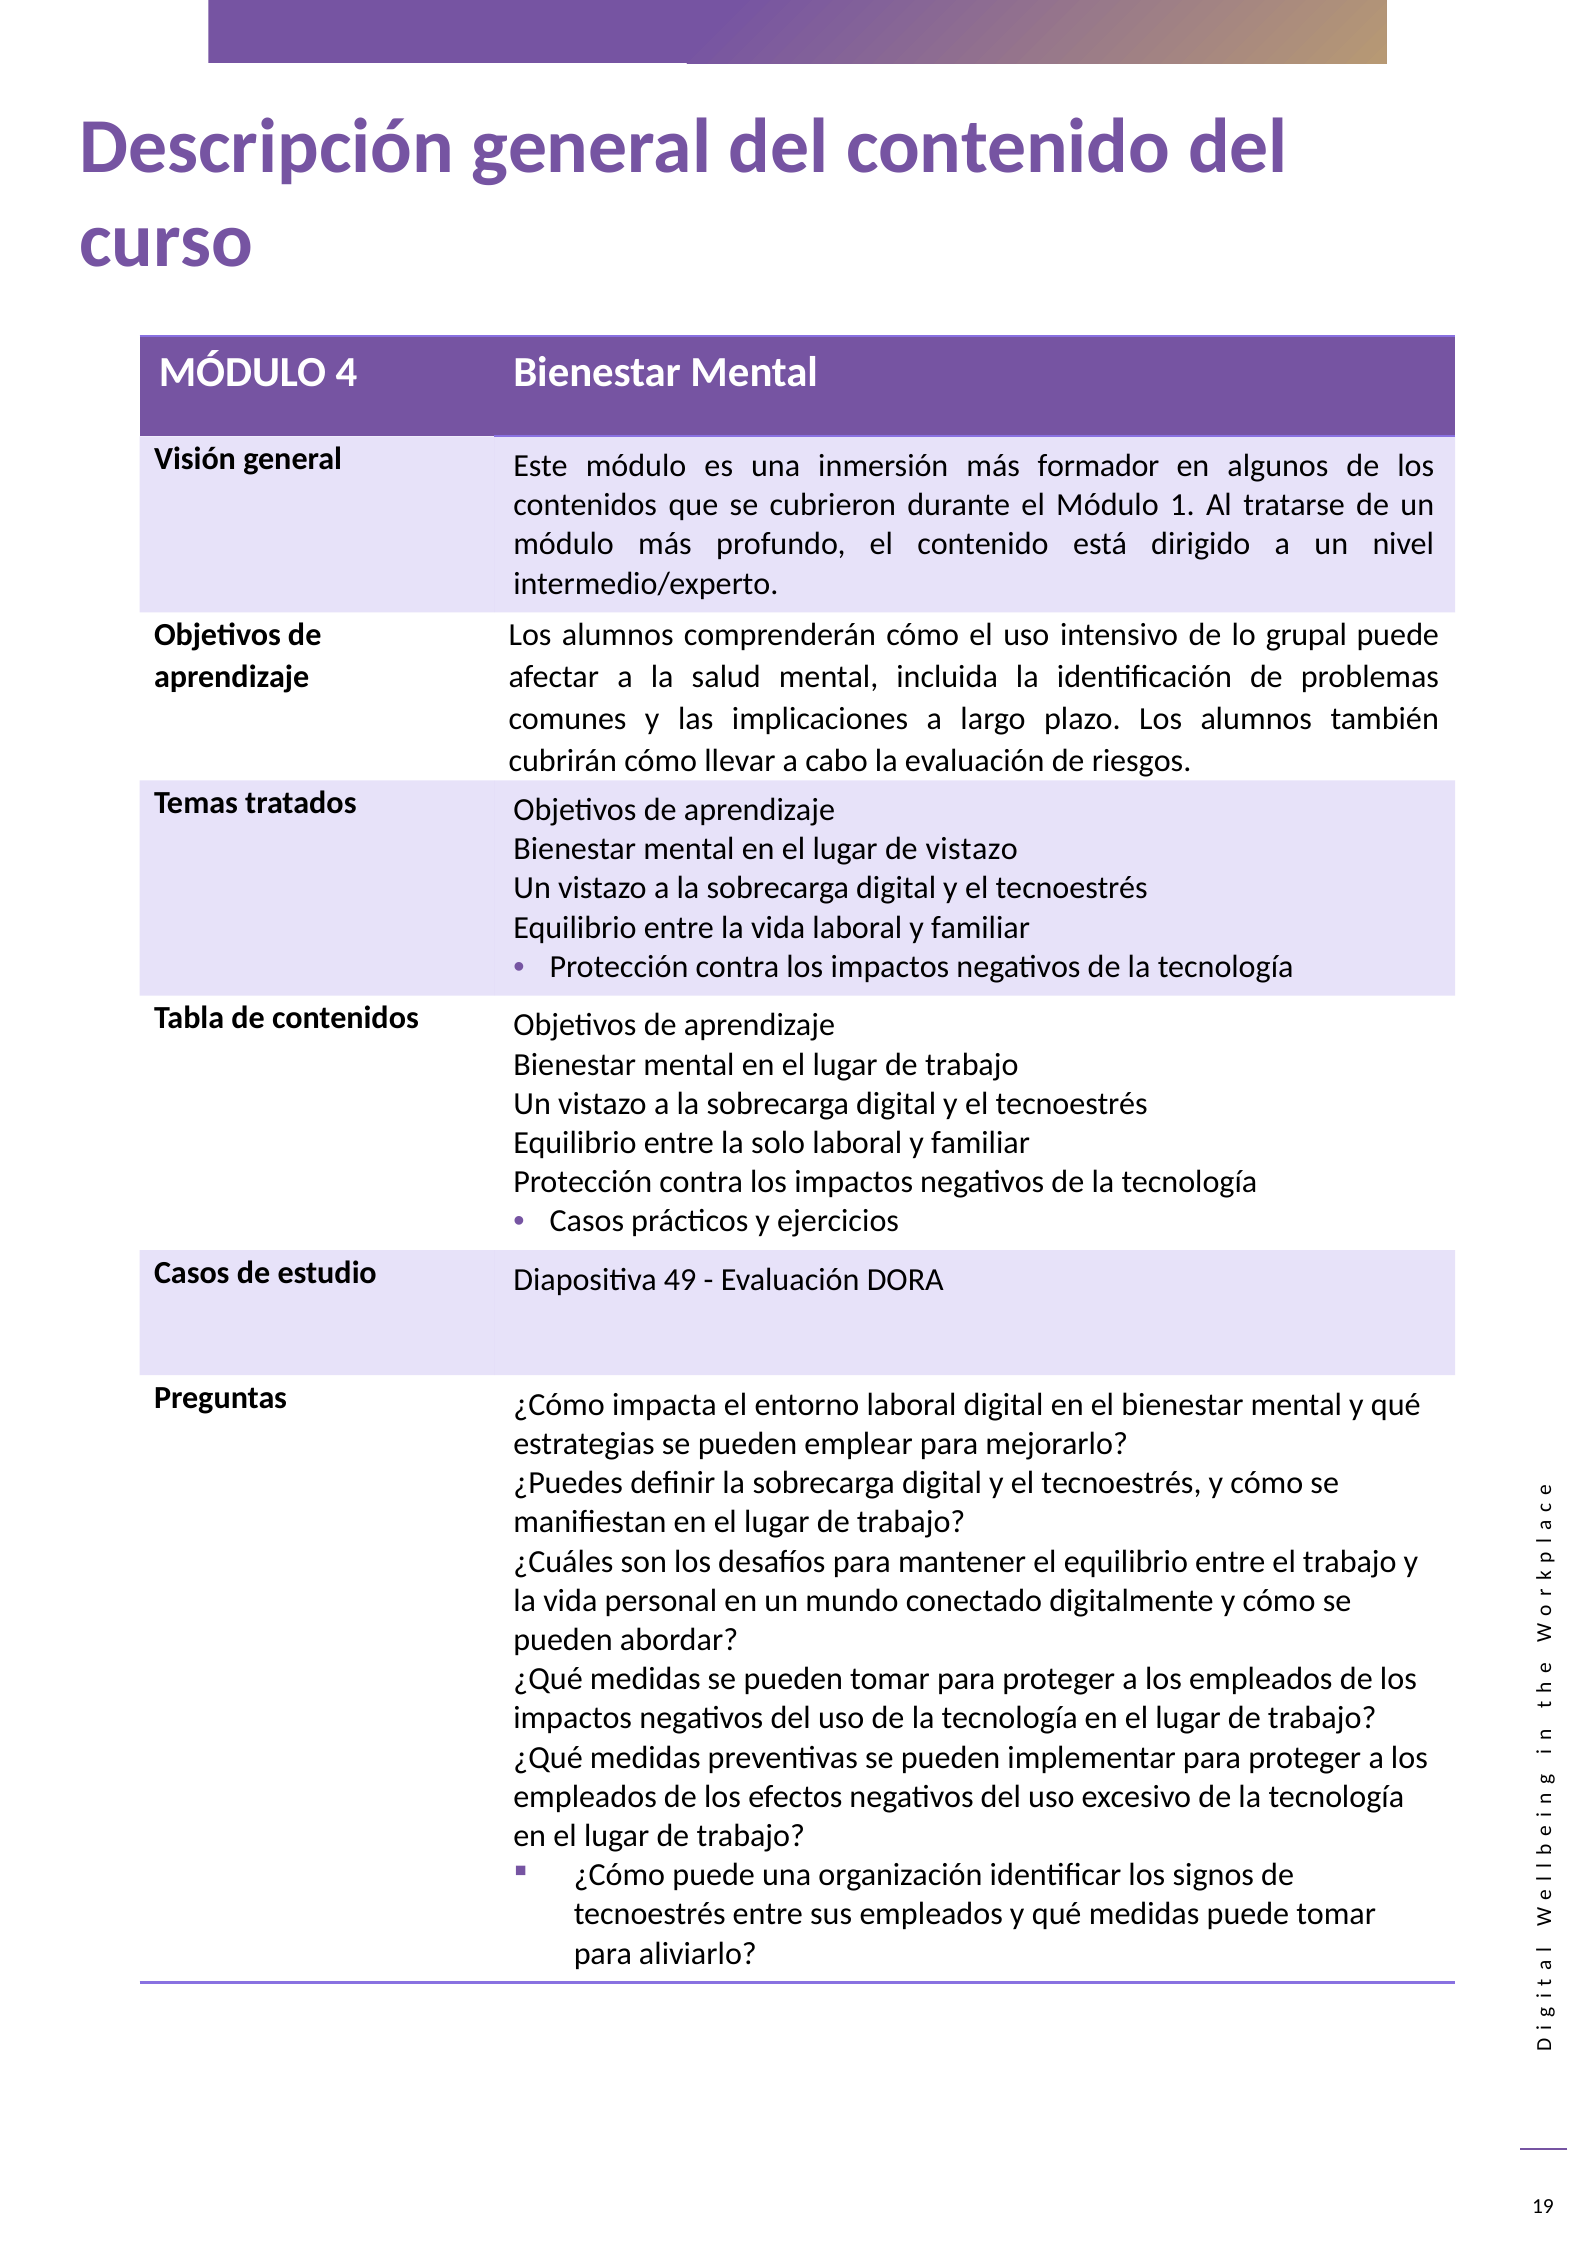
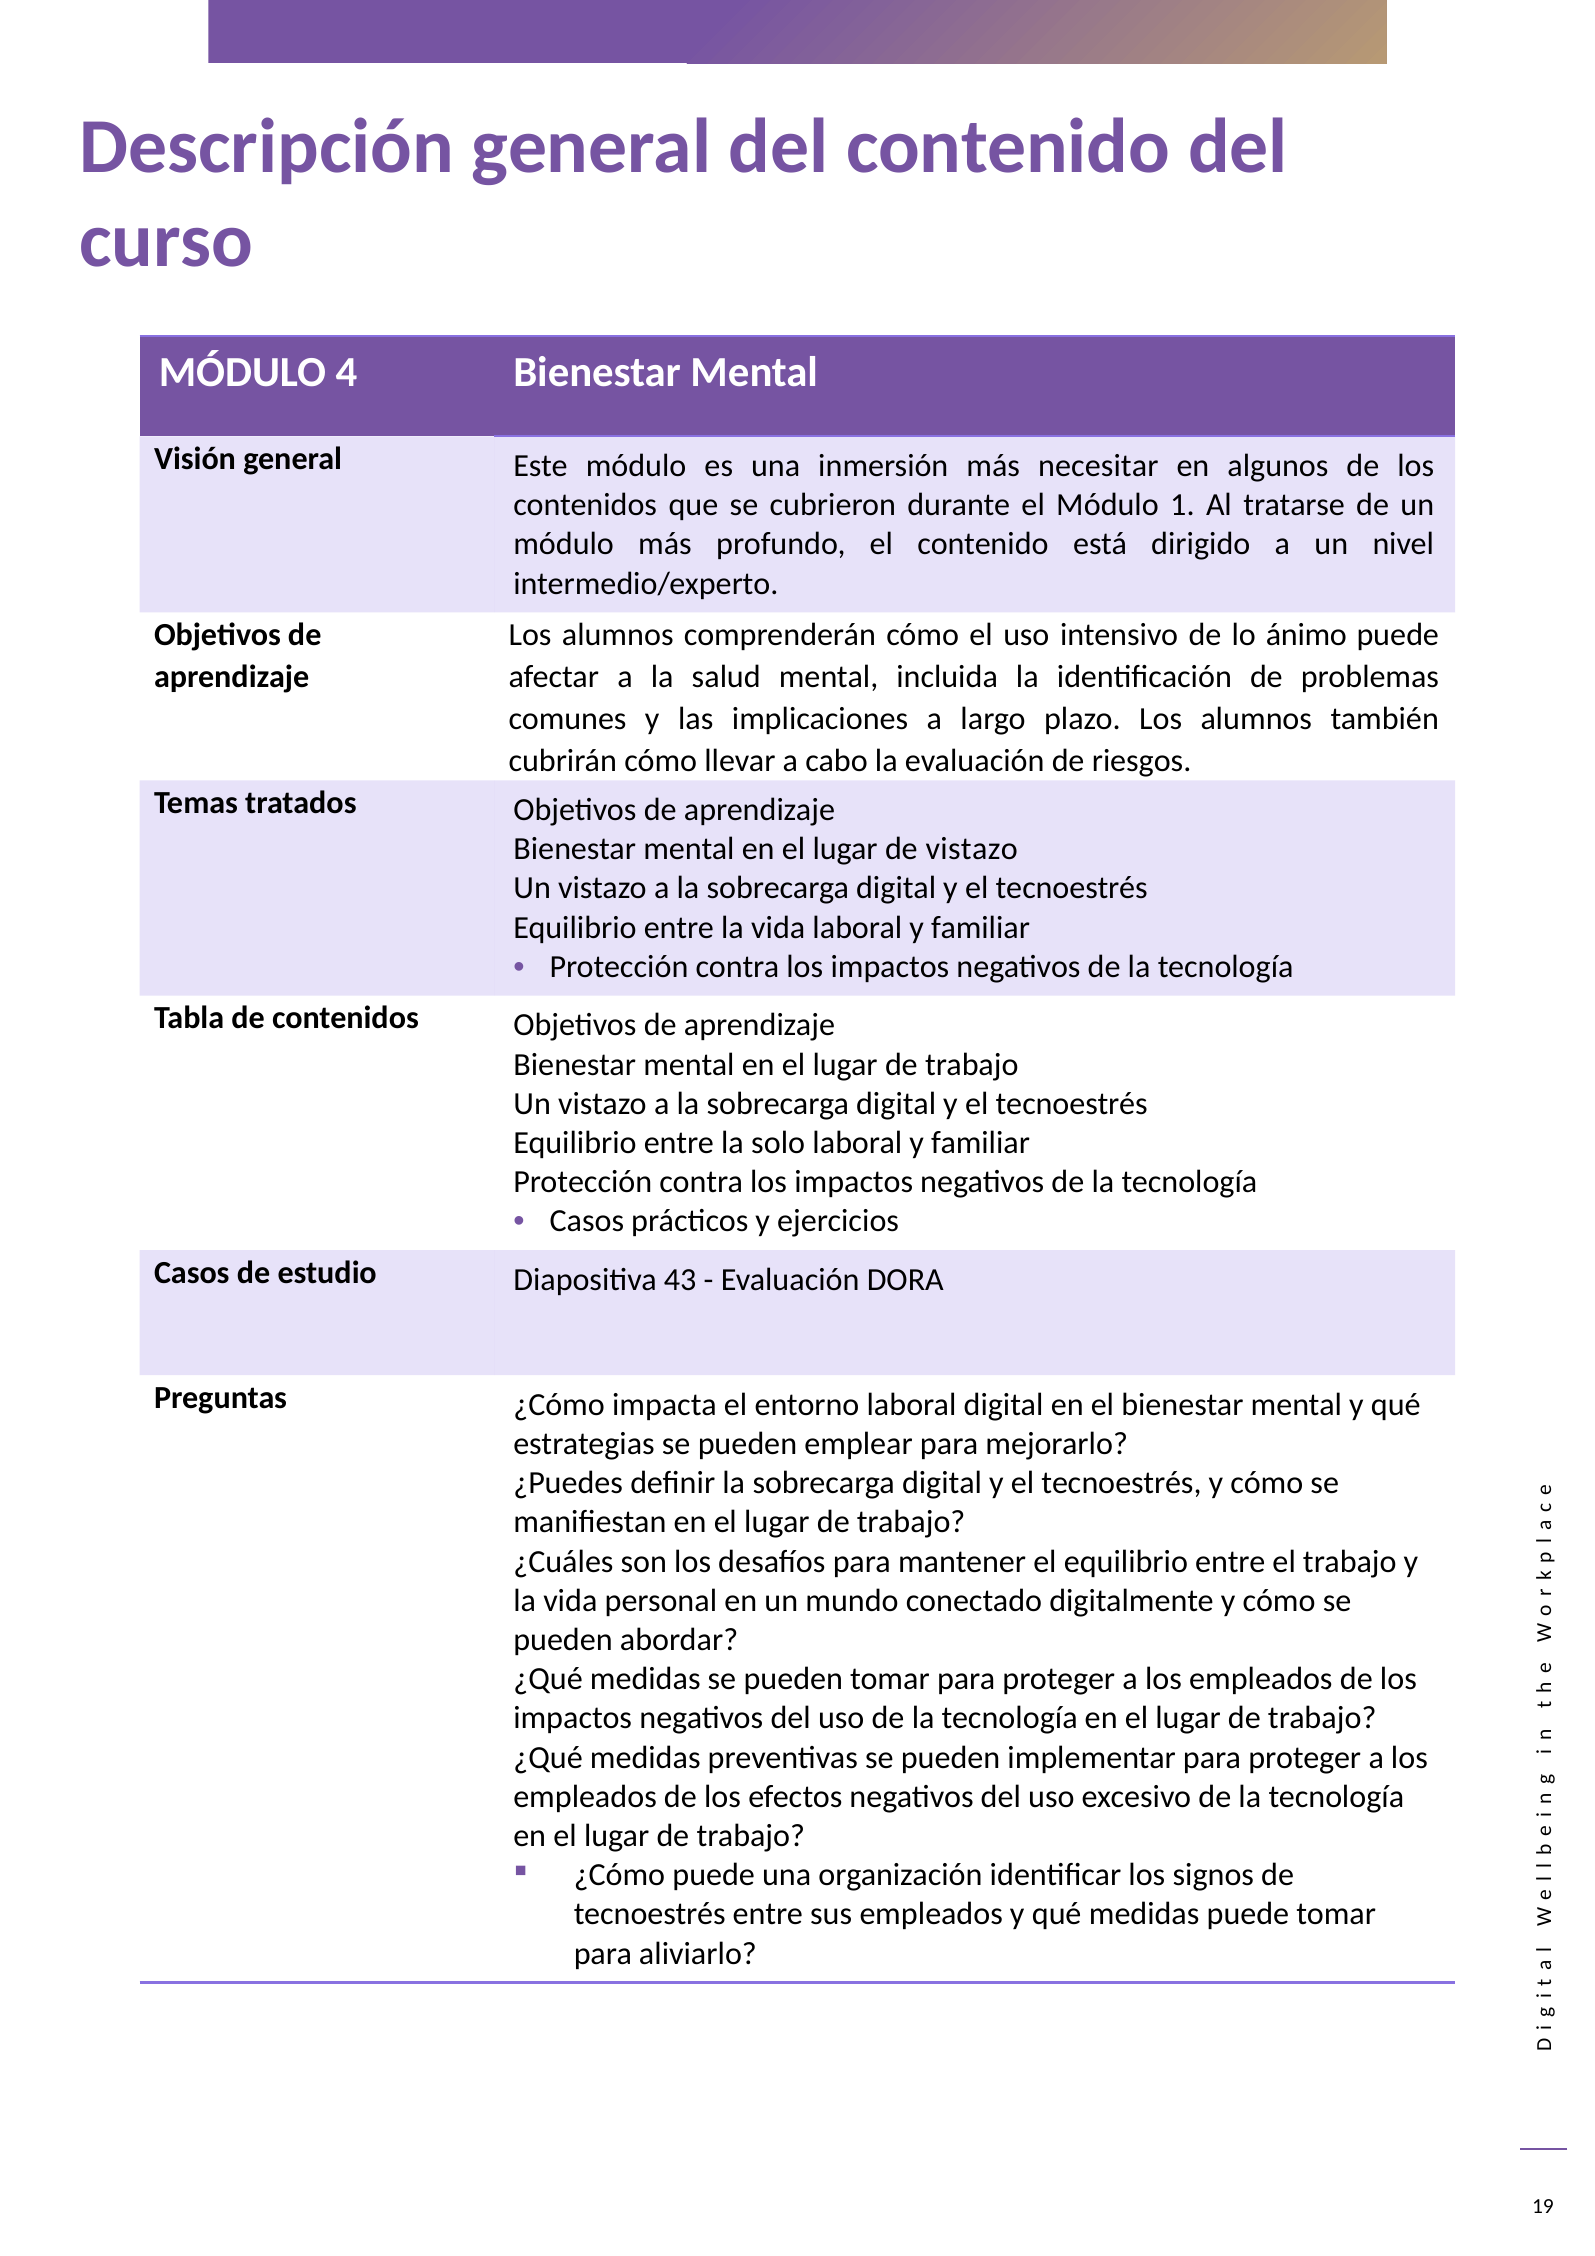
formador: formador -> necesitar
grupal: grupal -> ánimo
49: 49 -> 43
